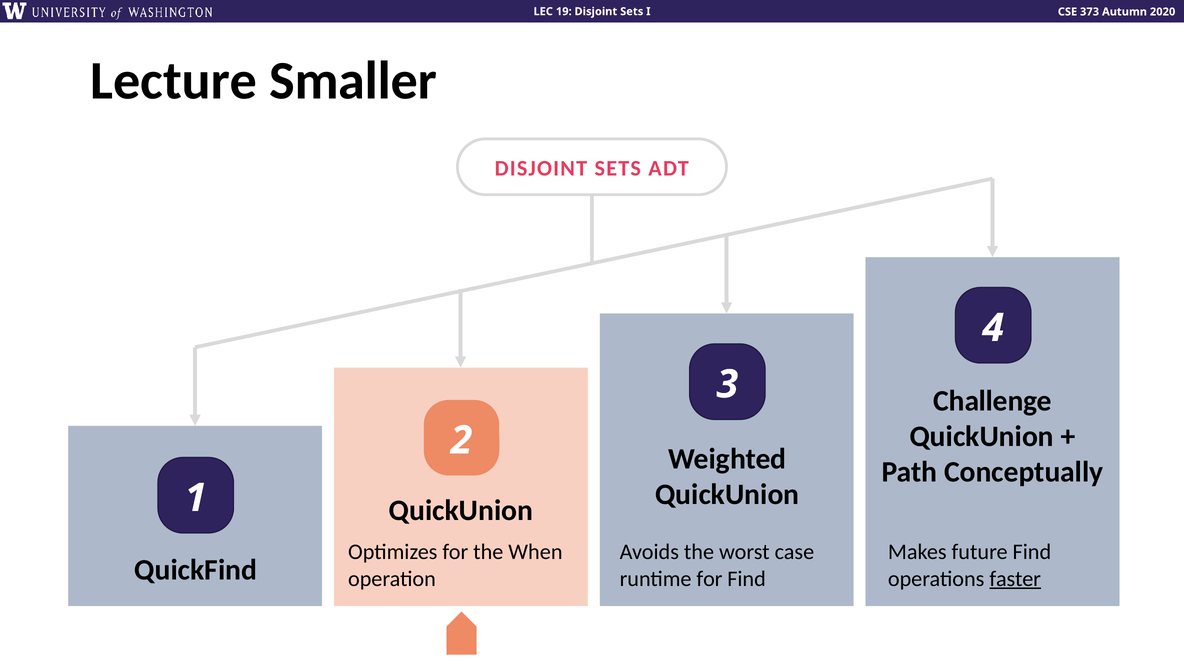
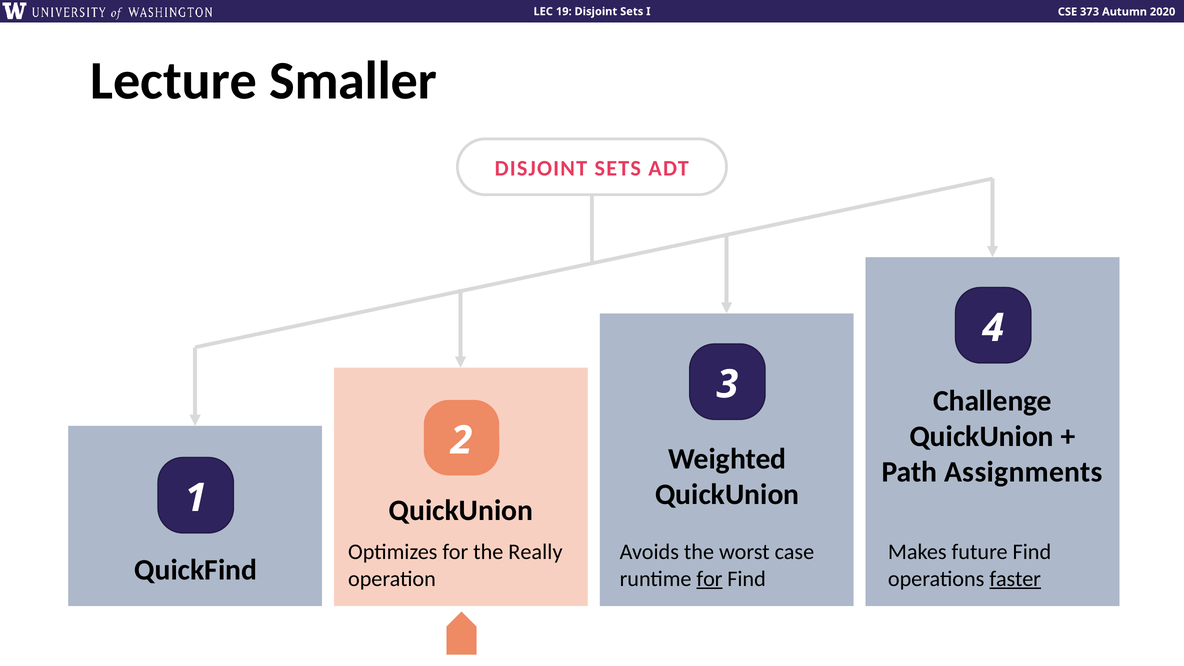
Conceptually: Conceptually -> Assignments
When: When -> Really
for at (709, 579) underline: none -> present
